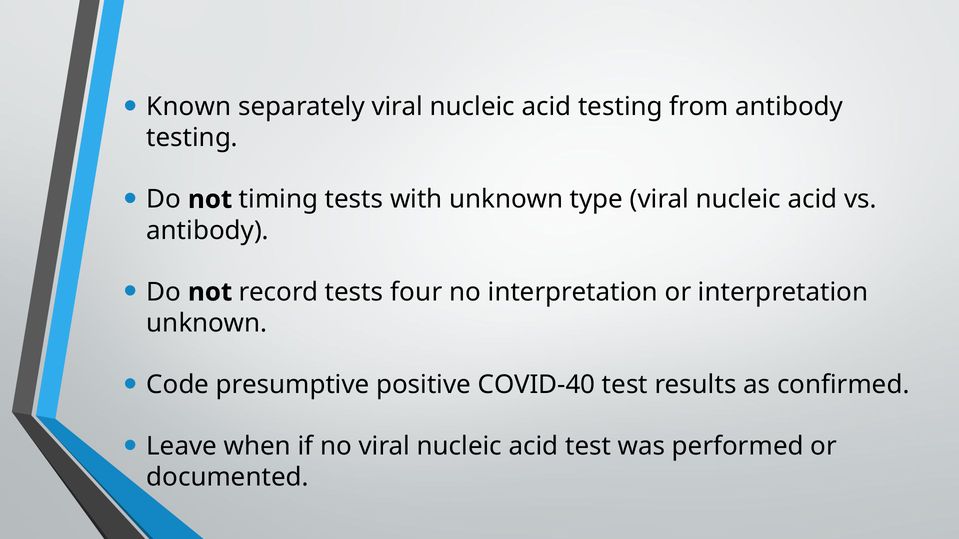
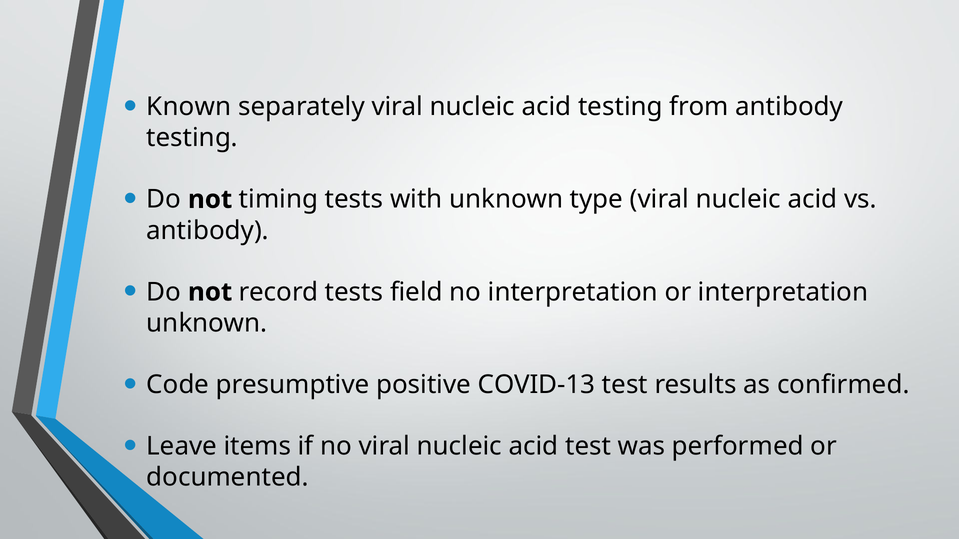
four: four -> field
COVID-40: COVID-40 -> COVID-13
when: when -> items
